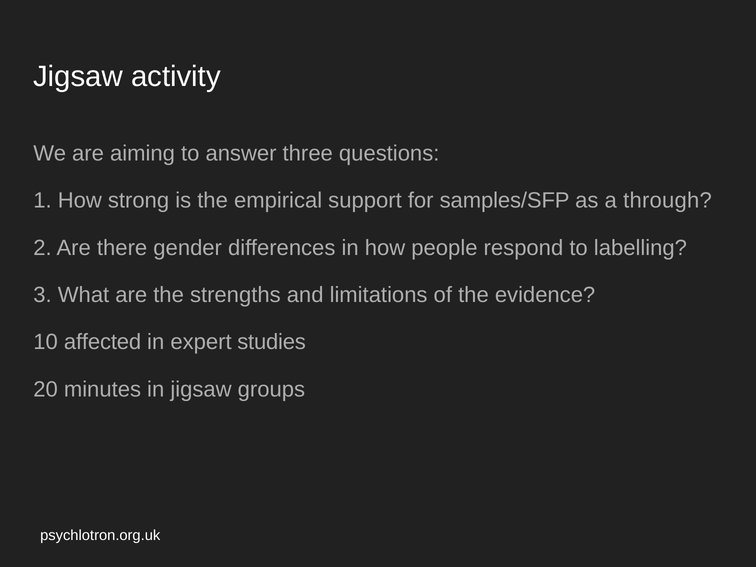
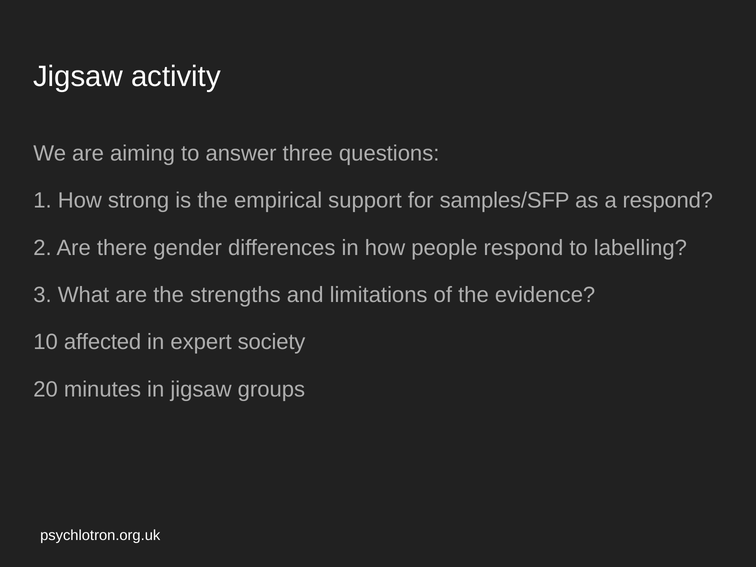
a through: through -> respond
studies: studies -> society
